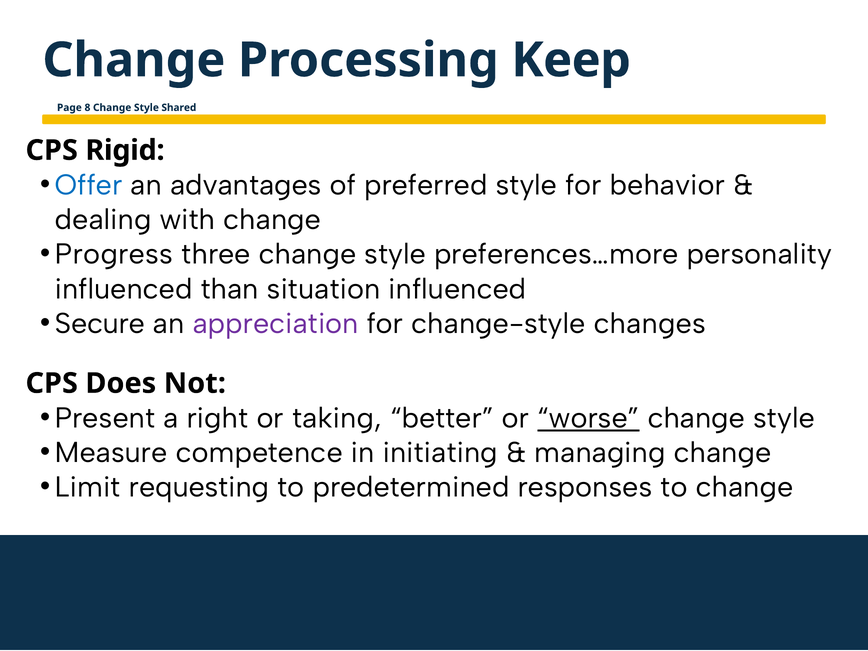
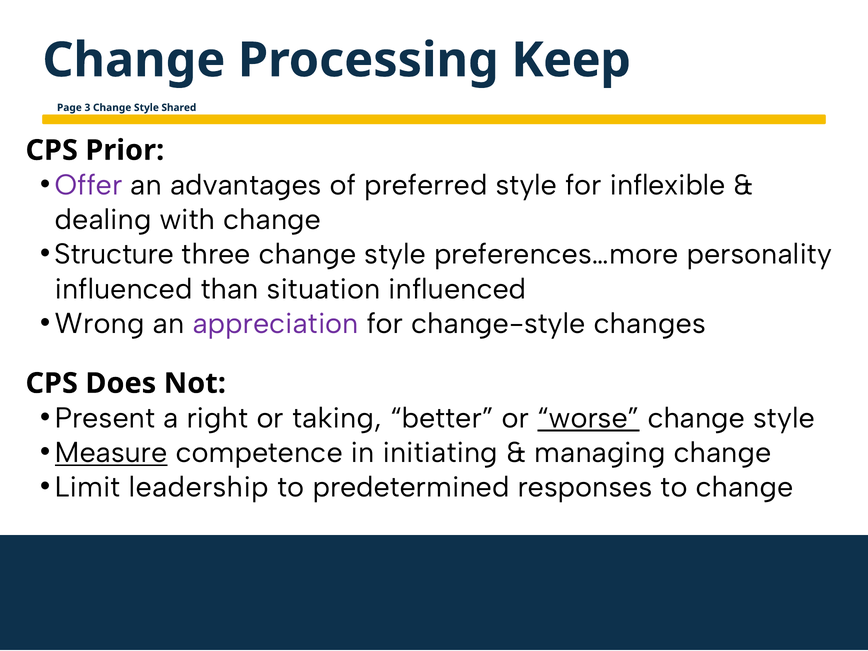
8: 8 -> 3
Rigid: Rigid -> Prior
Offer colour: blue -> purple
behavior: behavior -> inflexible
Progress: Progress -> Structure
Secure: Secure -> Wrong
Measure underline: none -> present
requesting: requesting -> leadership
